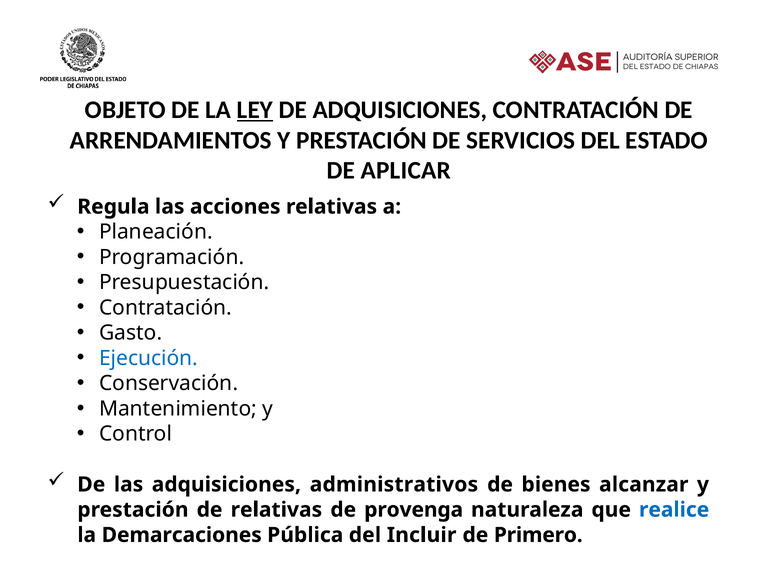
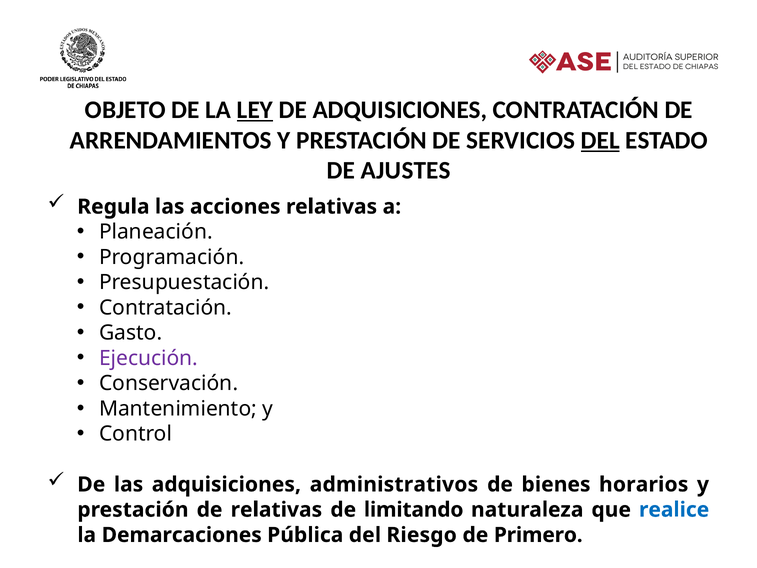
DEL at (600, 140) underline: none -> present
APLICAR: APLICAR -> AJUSTES
Ejecución colour: blue -> purple
alcanzar: alcanzar -> horarios
provenga: provenga -> limitando
Incluir: Incluir -> Riesgo
